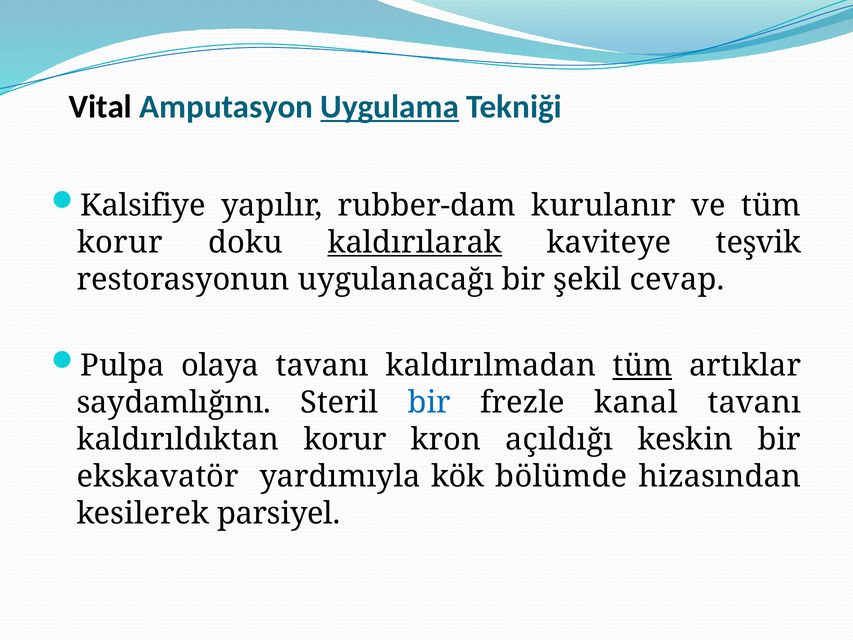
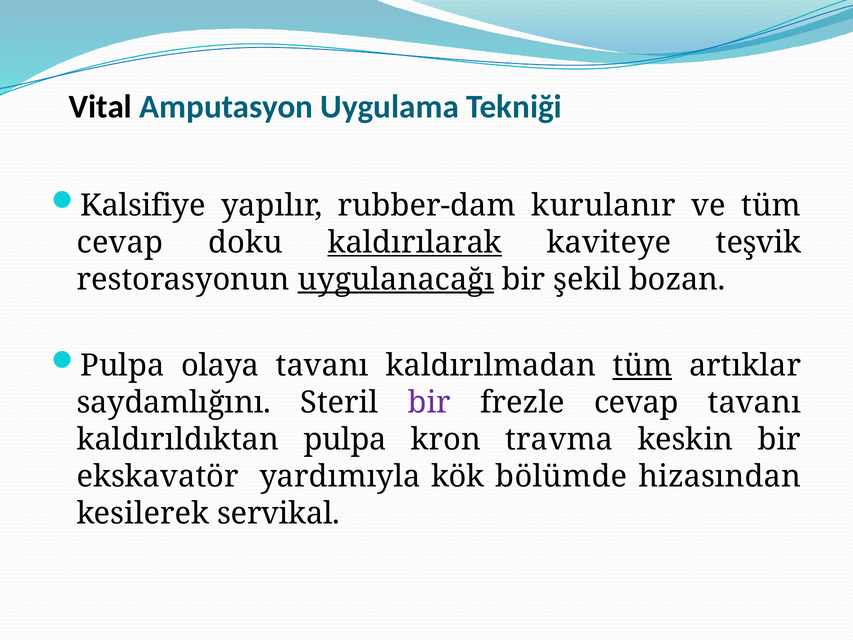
Uygulama underline: present -> none
korur at (120, 242): korur -> cevap
uygulanacağı underline: none -> present
cevap: cevap -> bozan
bir at (429, 402) colour: blue -> purple
frezle kanal: kanal -> cevap
kaldırıldıktan korur: korur -> pulpa
açıldığı: açıldığı -> travma
parsiyel: parsiyel -> servikal
